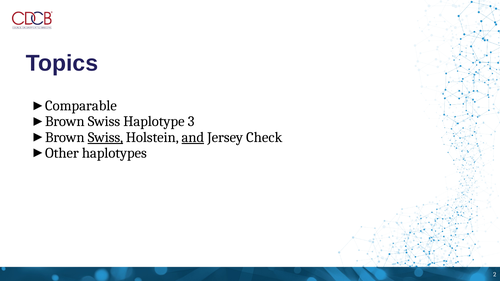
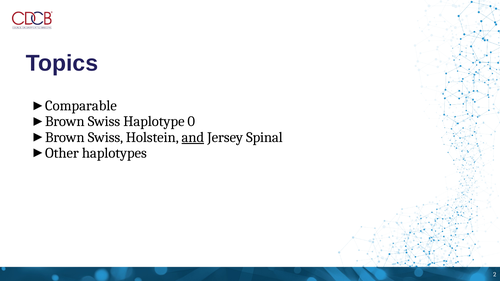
3: 3 -> 0
Swiss at (105, 137) underline: present -> none
Check: Check -> Spinal
